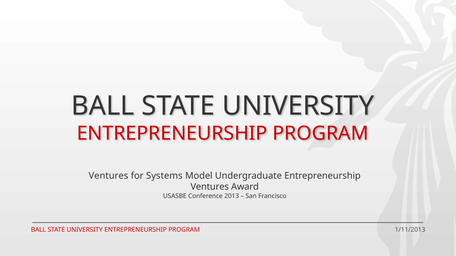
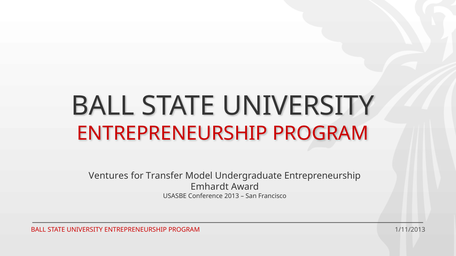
Systems: Systems -> Transfer
Ventures at (210, 187): Ventures -> Emhardt
